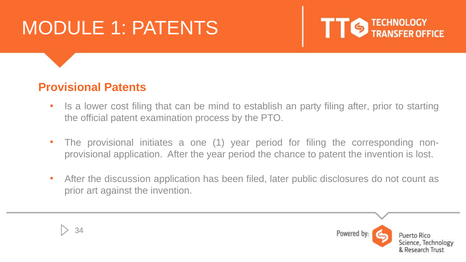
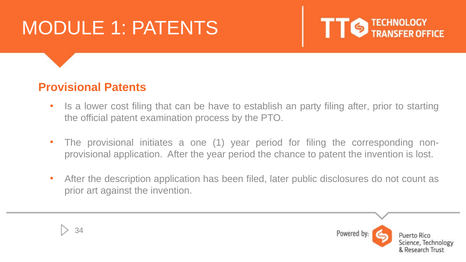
mind: mind -> have
discussion: discussion -> description
